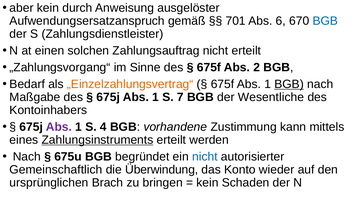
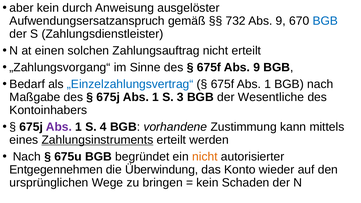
701: 701 -> 732
6 at (281, 21): 6 -> 9
675f Abs 2: 2 -> 9
„Einzelzahlungsvertrag“ colour: orange -> blue
BGB at (289, 84) underline: present -> none
7: 7 -> 3
nicht at (205, 157) colour: blue -> orange
Gemeinschaftlich: Gemeinschaftlich -> Entgegennehmen
Brach: Brach -> Wege
